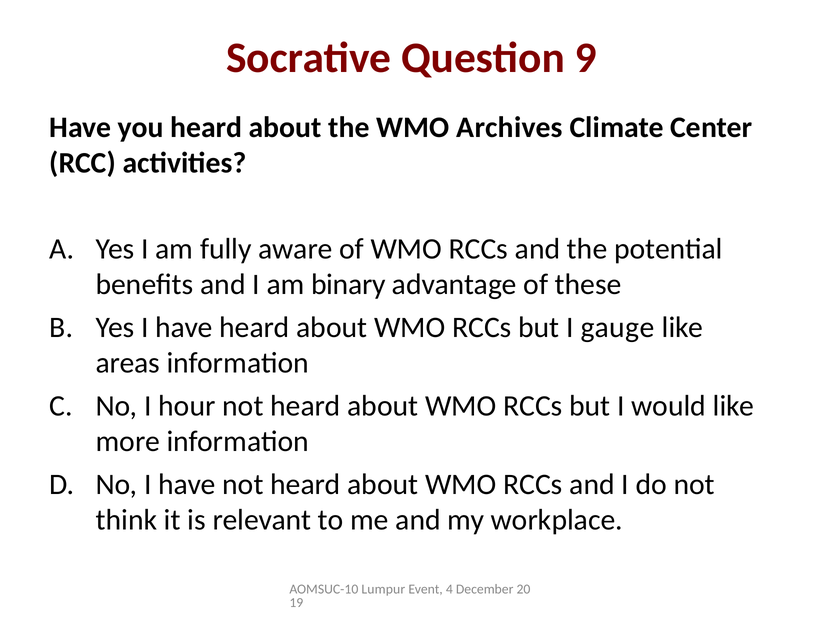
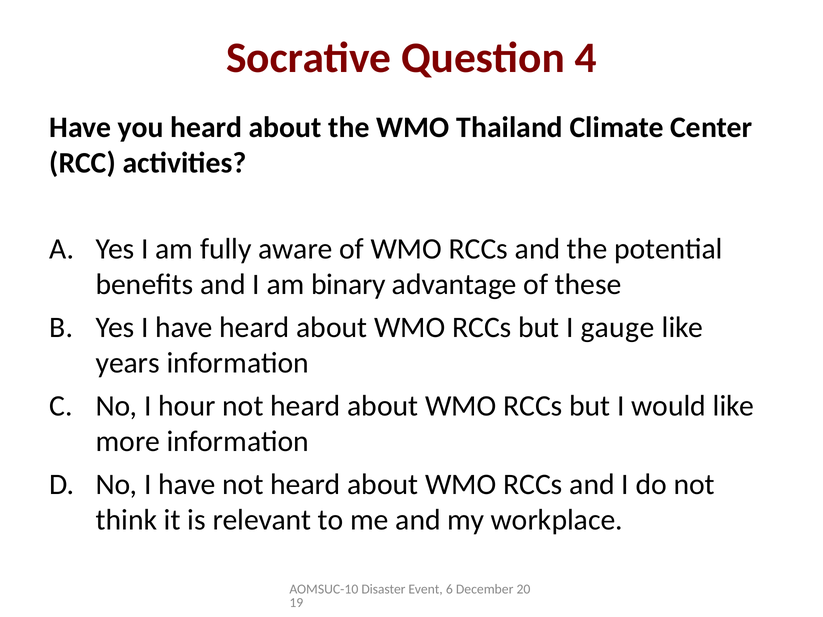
9: 9 -> 4
Archives: Archives -> Thailand
areas: areas -> years
Lumpur: Lumpur -> Disaster
4: 4 -> 6
